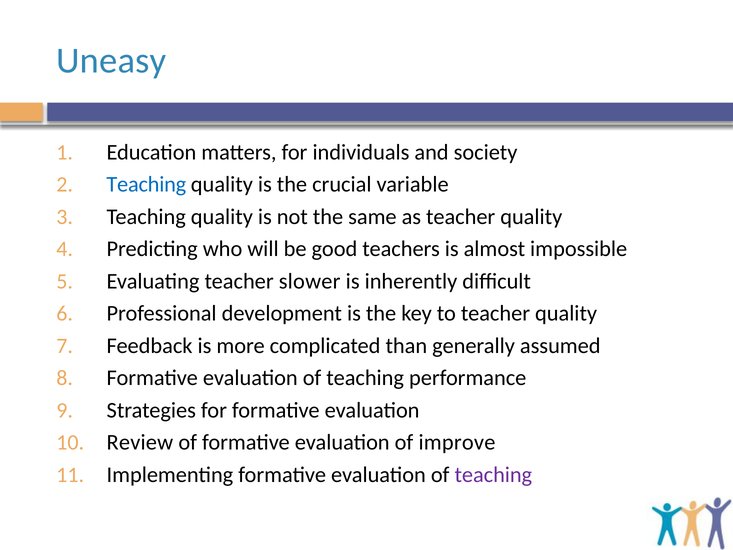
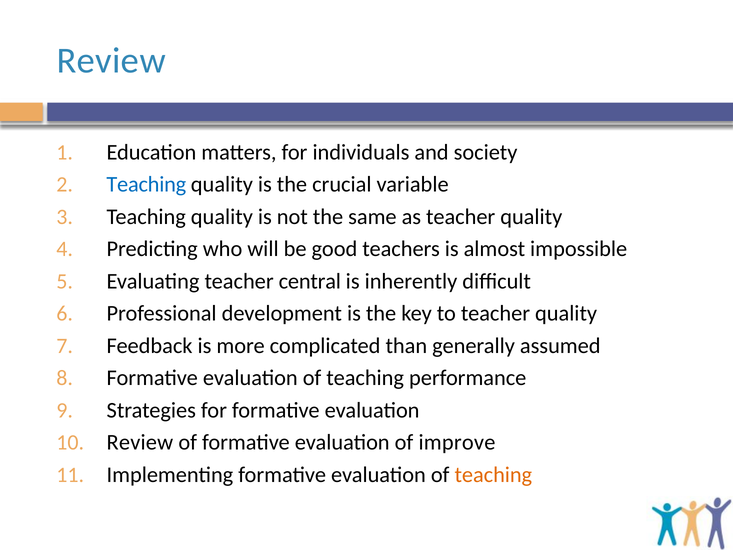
Uneasy at (111, 61): Uneasy -> Review
slower: slower -> central
teaching at (493, 475) colour: purple -> orange
